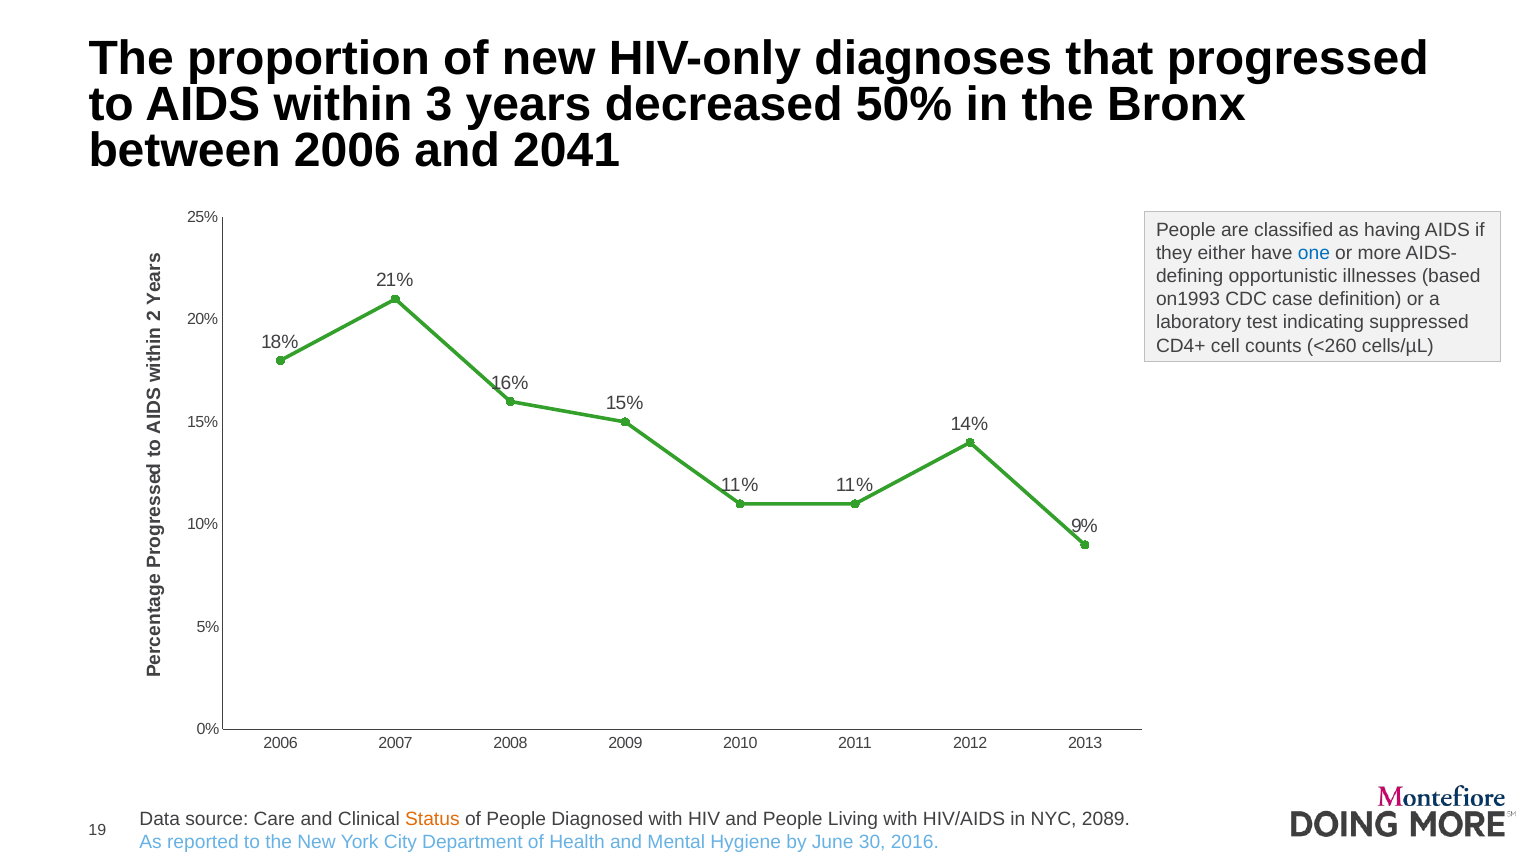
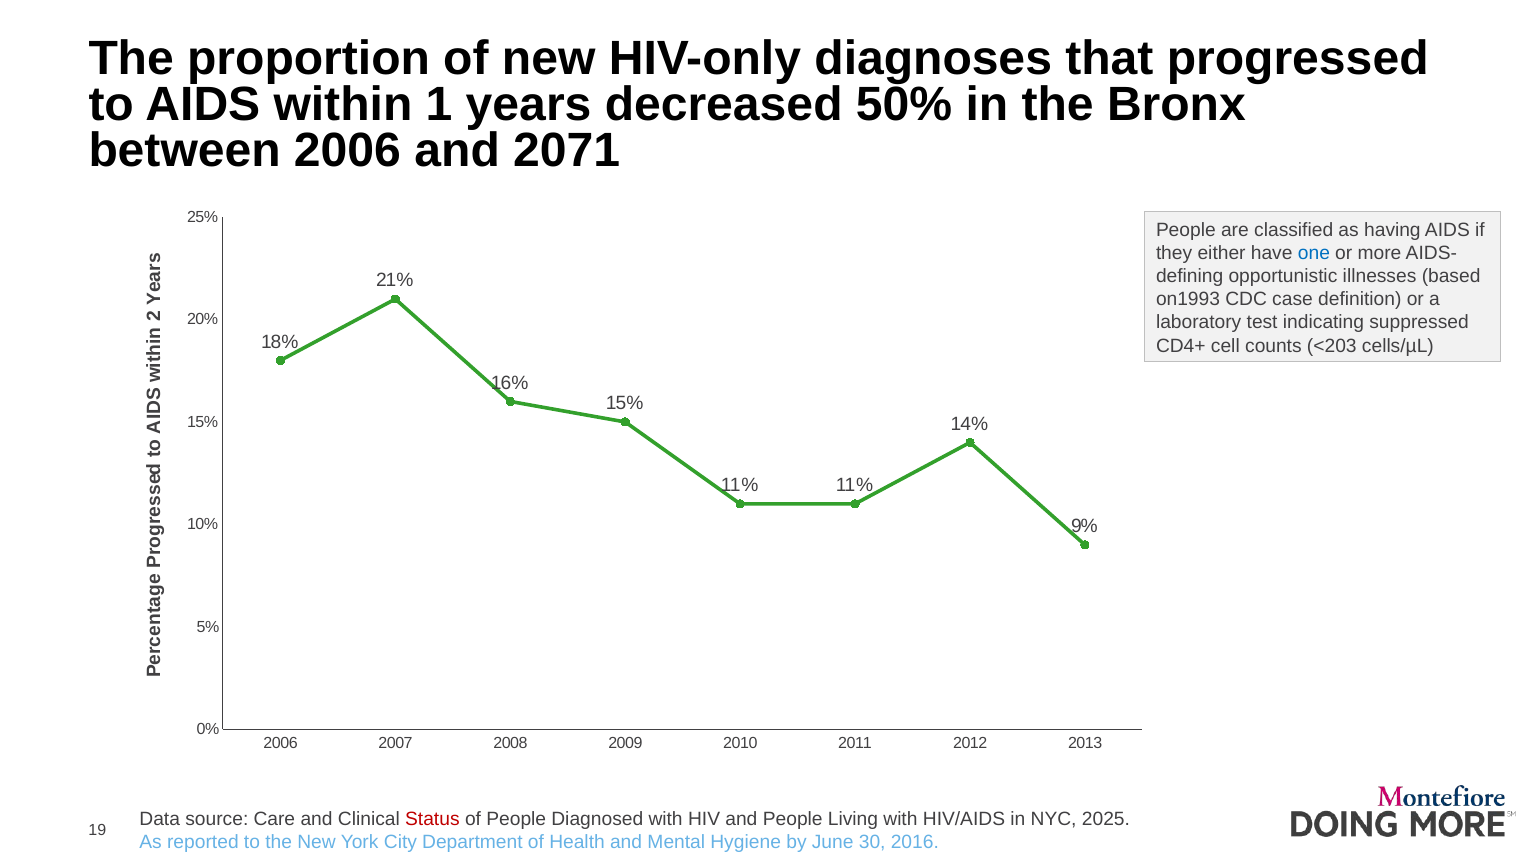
3: 3 -> 1
2041: 2041 -> 2071
<260: <260 -> <203
Status colour: orange -> red
2089: 2089 -> 2025
